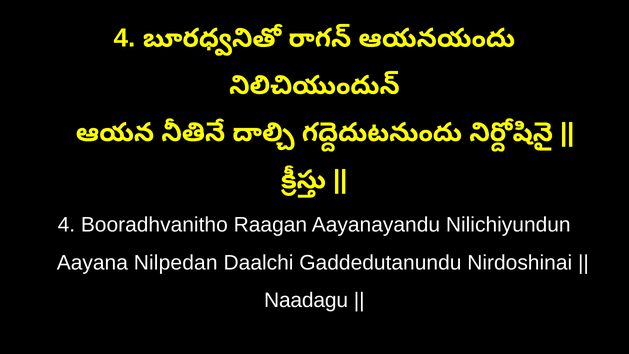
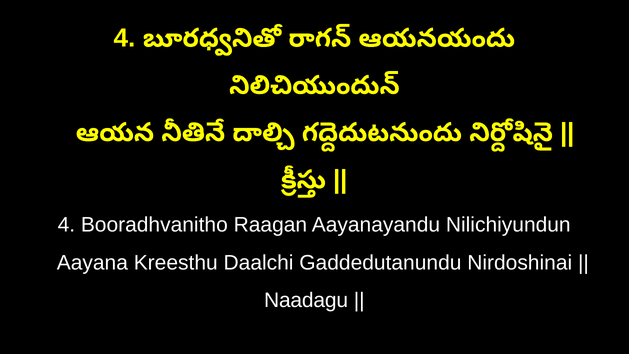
Nilpedan: Nilpedan -> Kreesthu
